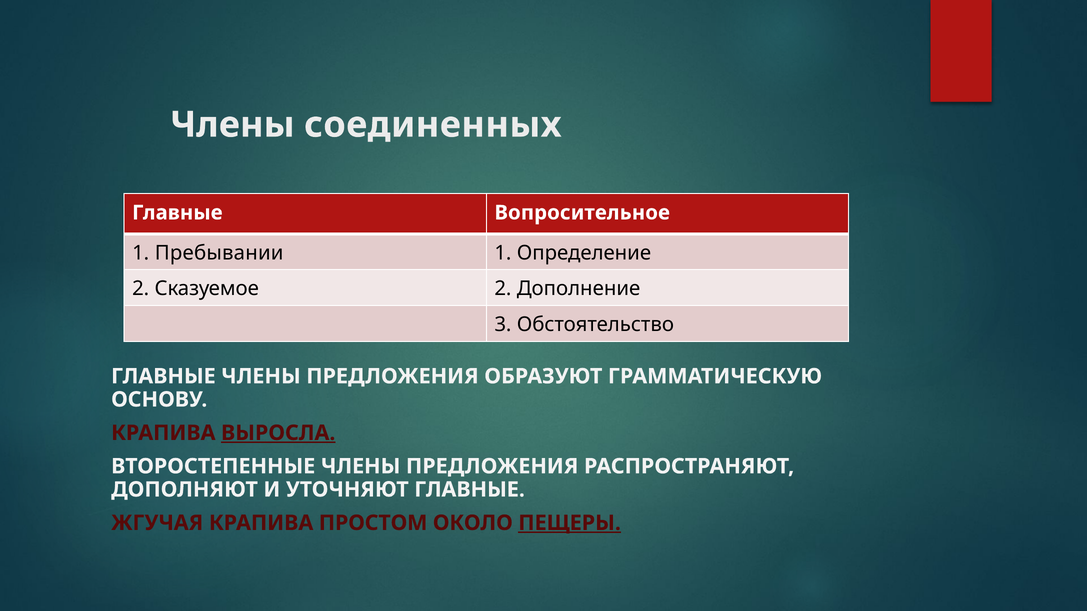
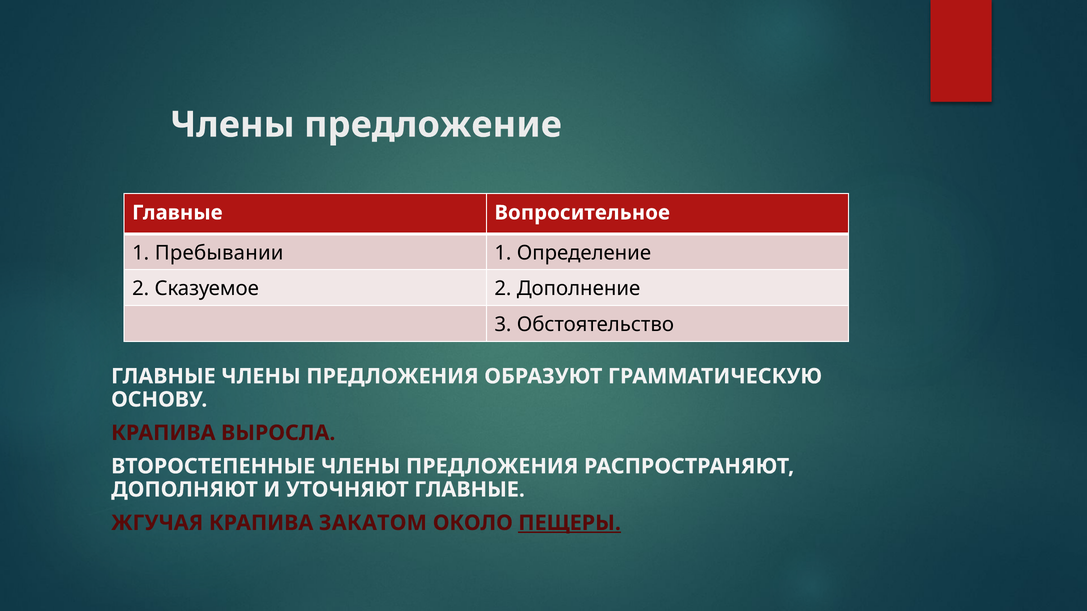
соединенных: соединенных -> предложение
ВЫРОСЛА underline: present -> none
ПРОСТОМ: ПРОСТОМ -> ЗАКАТОМ
